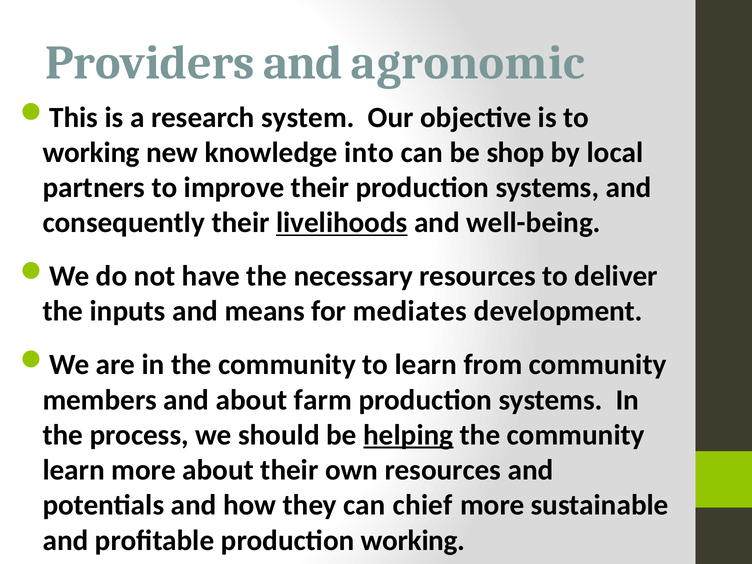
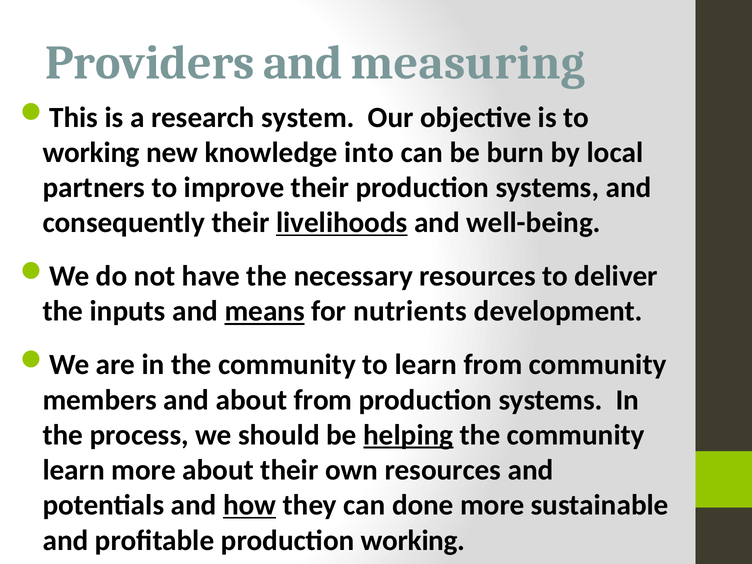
agronomic: agronomic -> measuring
shop: shop -> burn
means underline: none -> present
mediates: mediates -> nutrients
about farm: farm -> from
how underline: none -> present
chief: chief -> done
